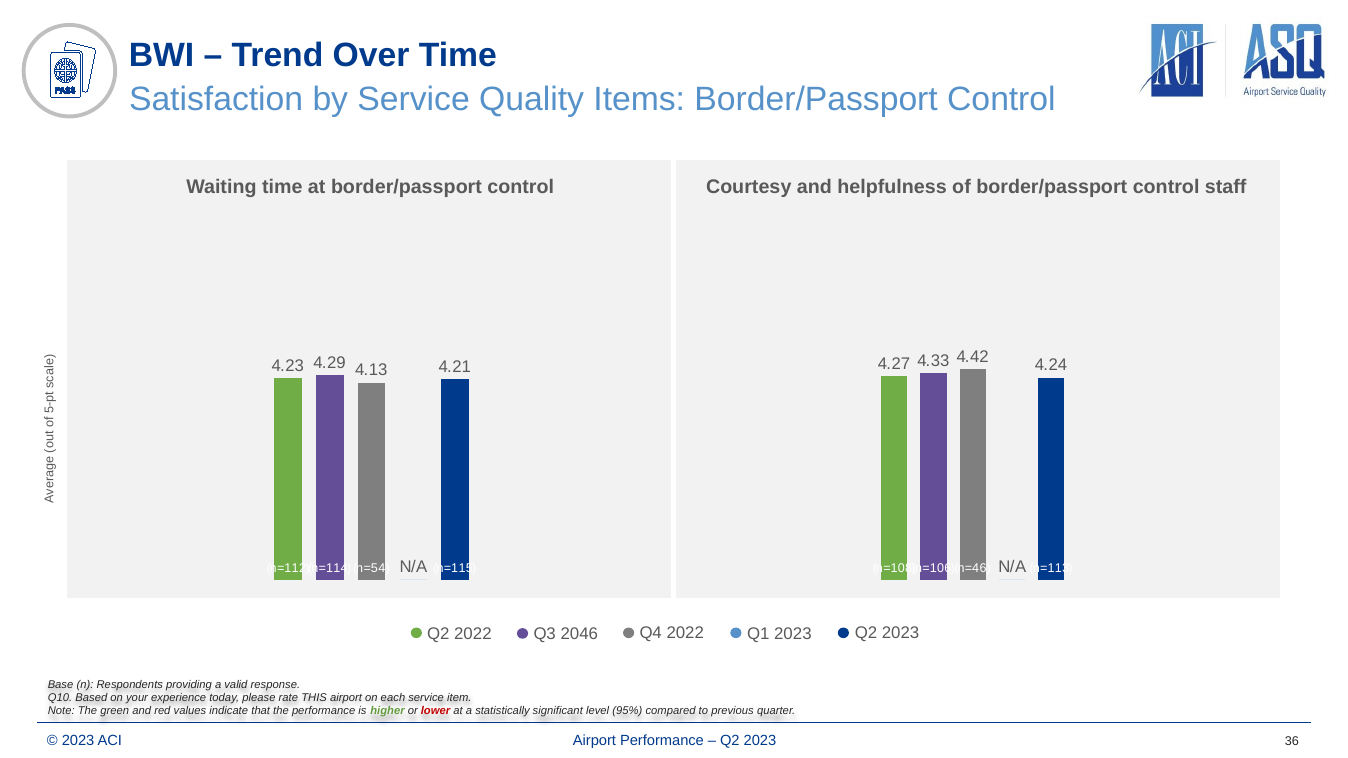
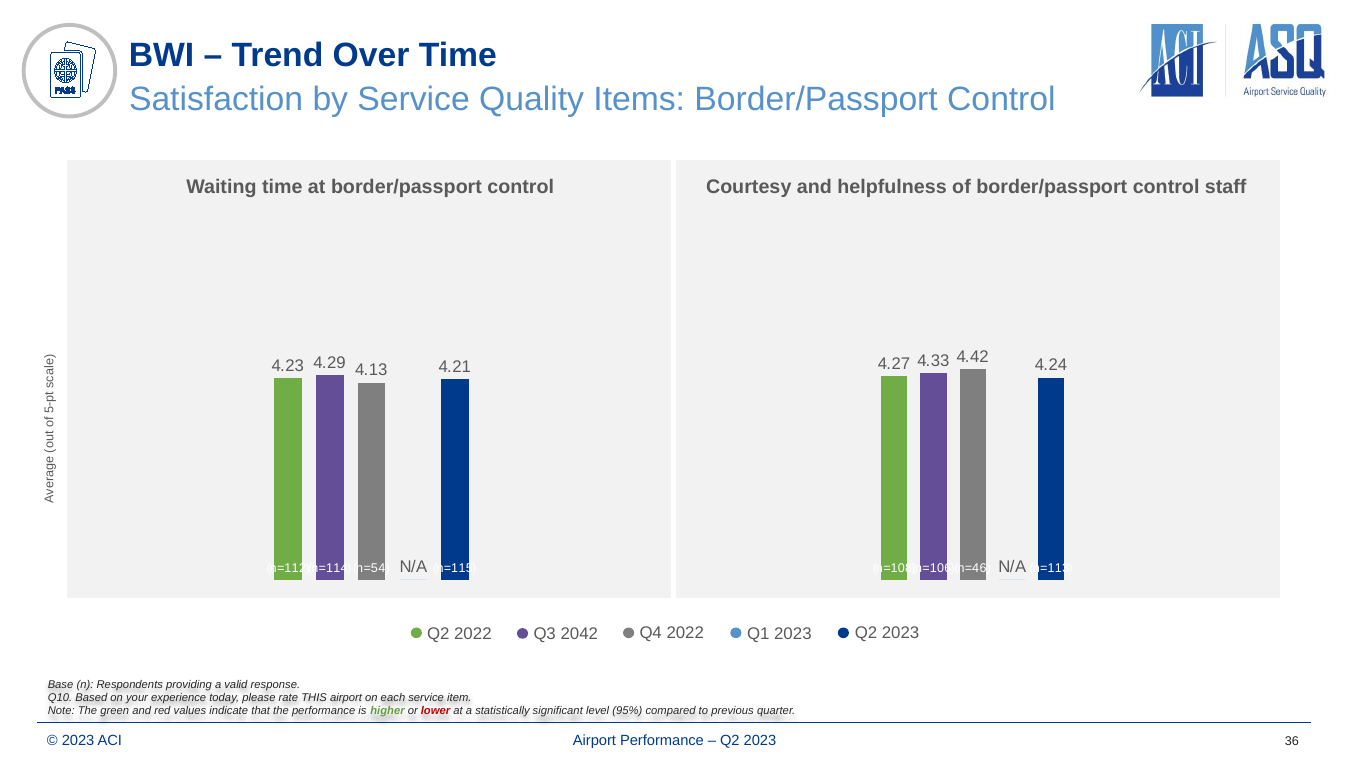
2046: 2046 -> 2042
